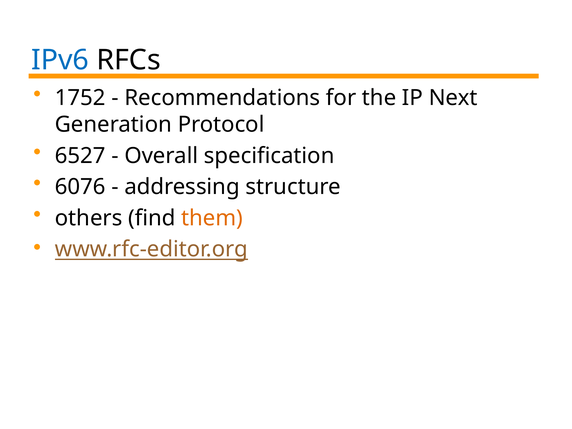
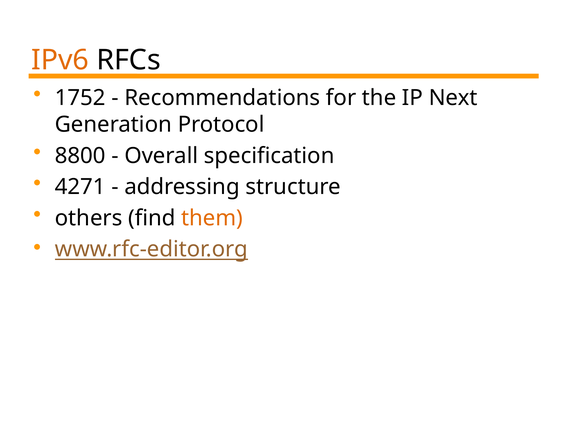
IPv6 colour: blue -> orange
6527: 6527 -> 8800
6076: 6076 -> 4271
